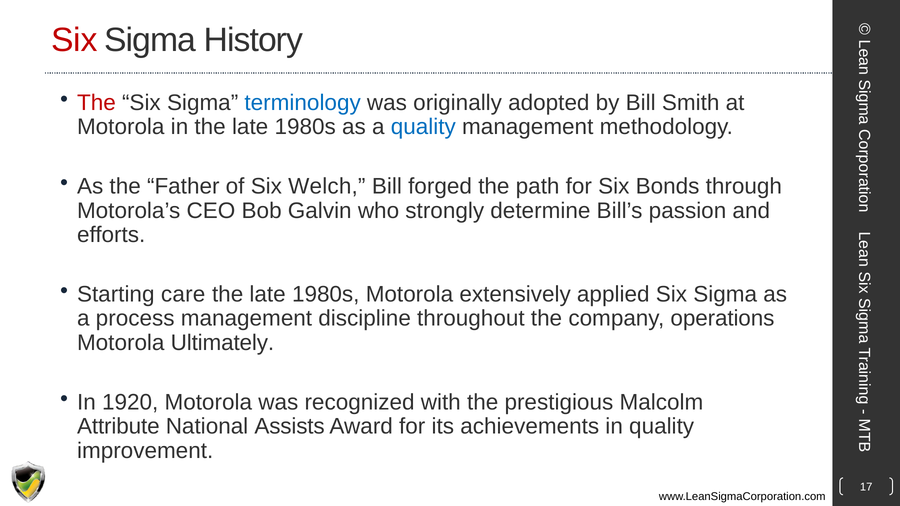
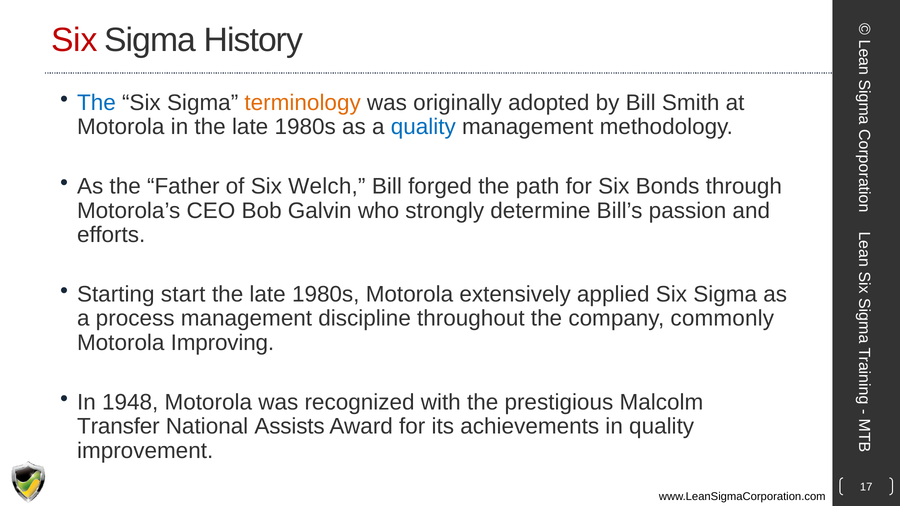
The at (96, 103) colour: red -> blue
terminology colour: blue -> orange
care: care -> start
operations: operations -> commonly
Ultimately: Ultimately -> Improving
1920: 1920 -> 1948
Attribute: Attribute -> Transfer
